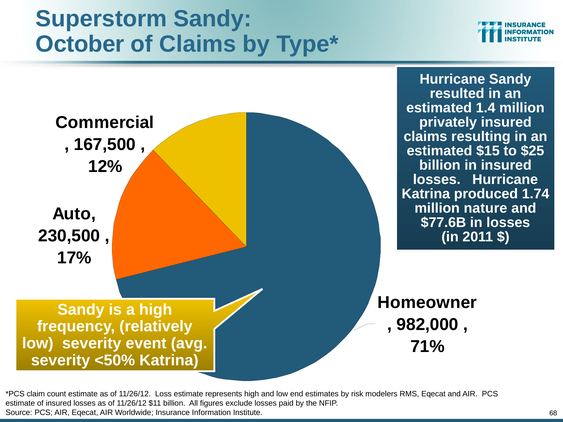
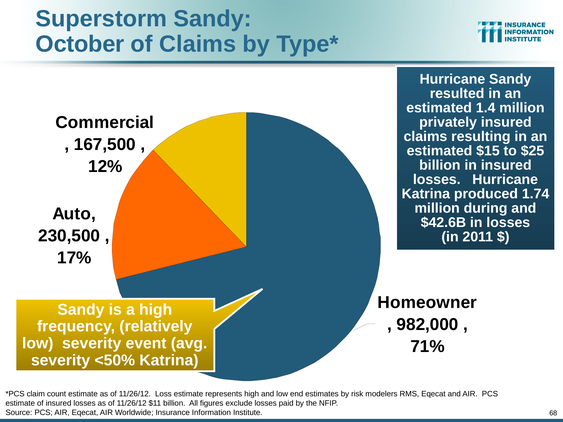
nature: nature -> during
$77.6B: $77.6B -> $42.6B
